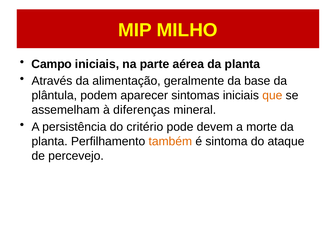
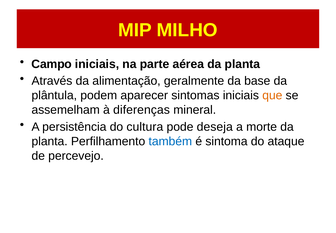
critério: critério -> cultura
devem: devem -> deseja
também colour: orange -> blue
